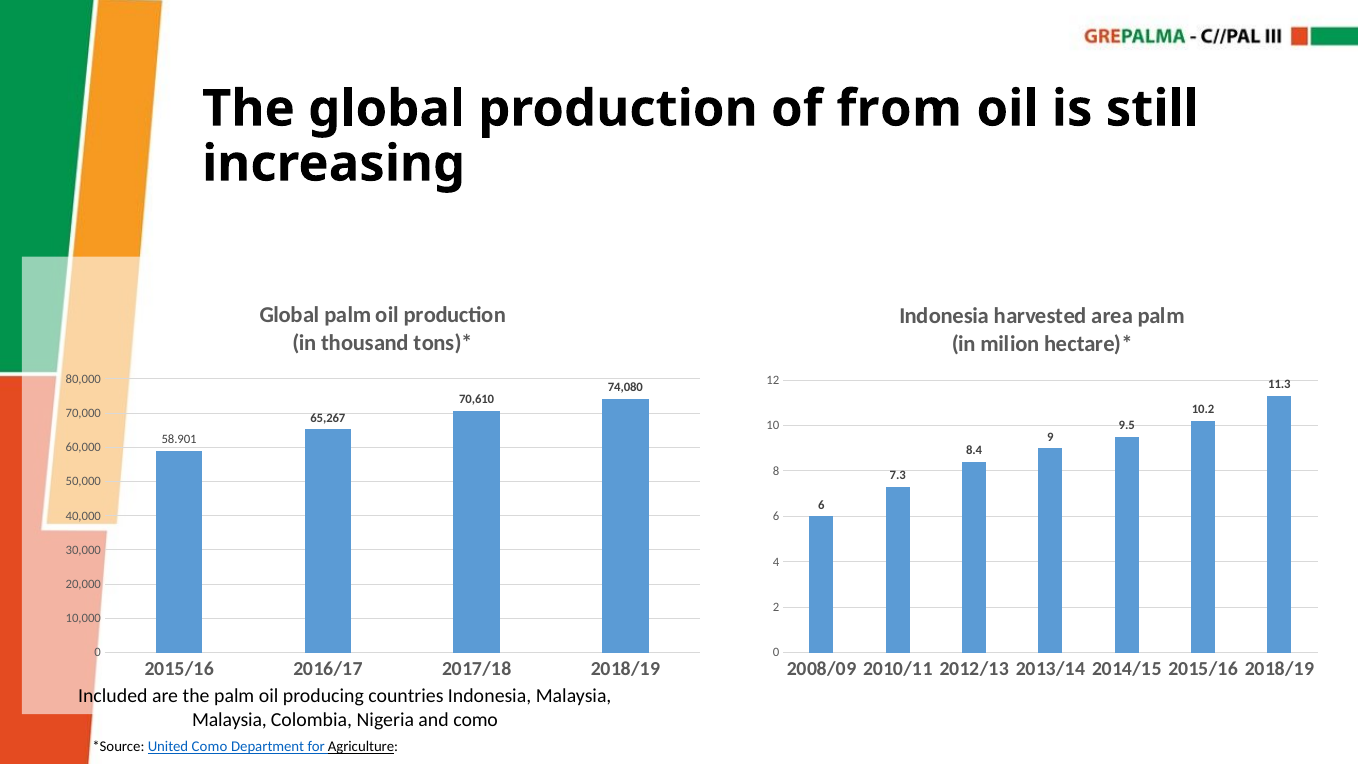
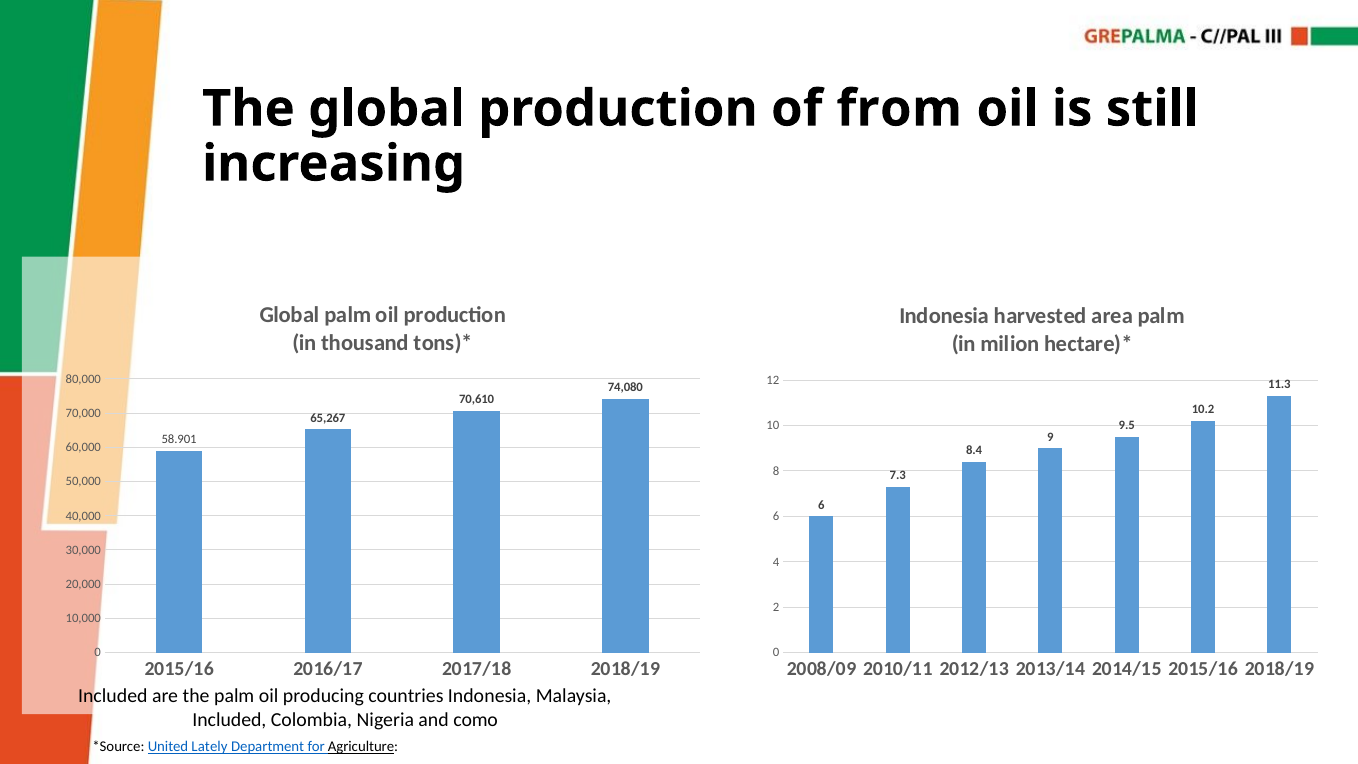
Malaysia at (229, 720): Malaysia -> Included
United Como: Como -> Lately
